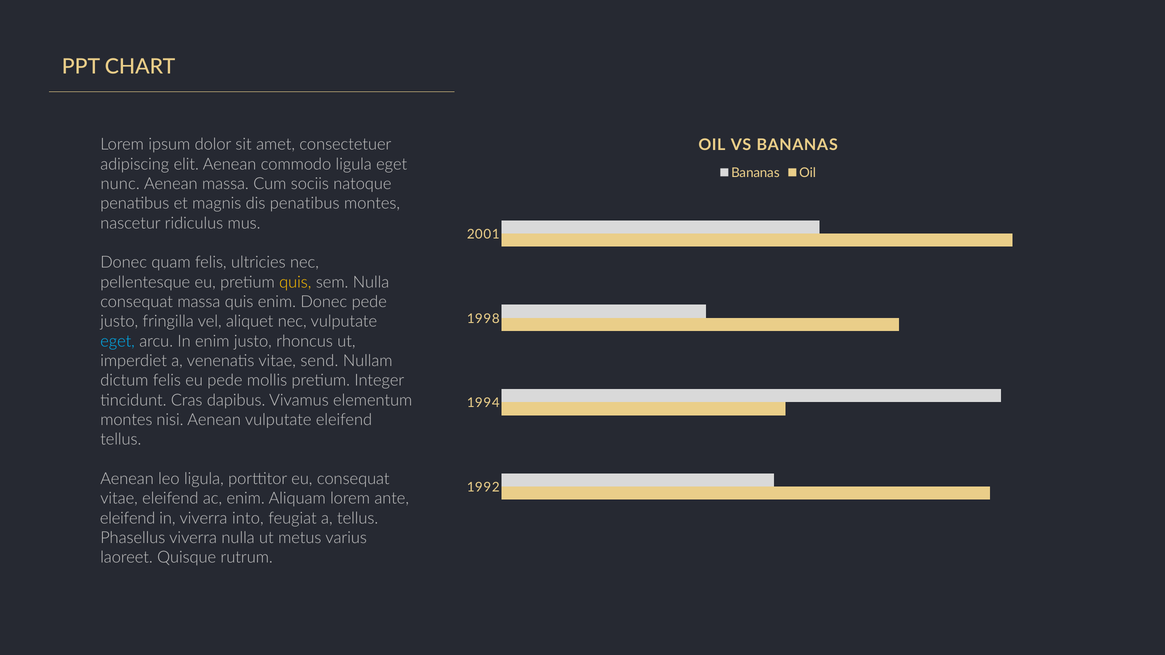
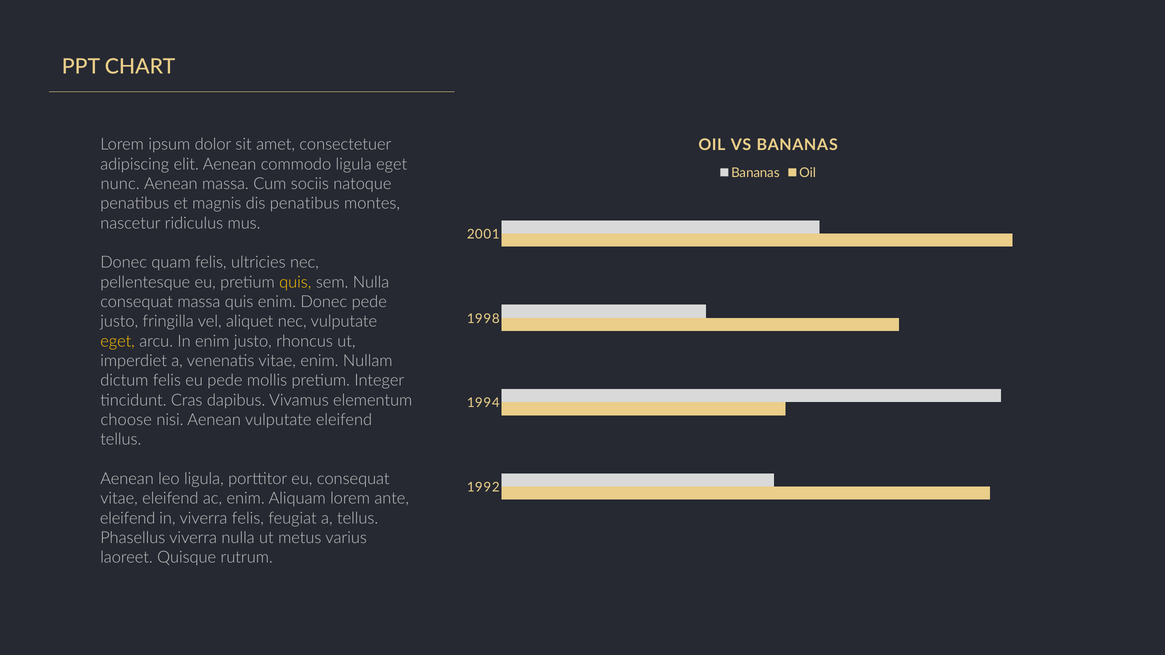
eget at (118, 341) colour: light blue -> yellow
vitae send: send -> enim
montes at (126, 420): montes -> choose
viverra into: into -> felis
